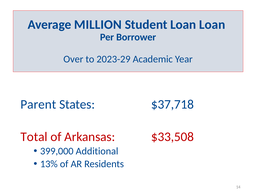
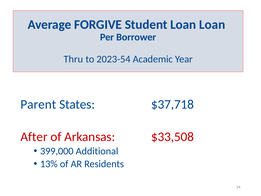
MILLION: MILLION -> FORGIVE
Over: Over -> Thru
2023-29: 2023-29 -> 2023-54
Total: Total -> After
